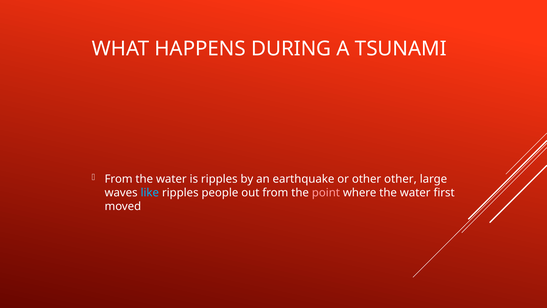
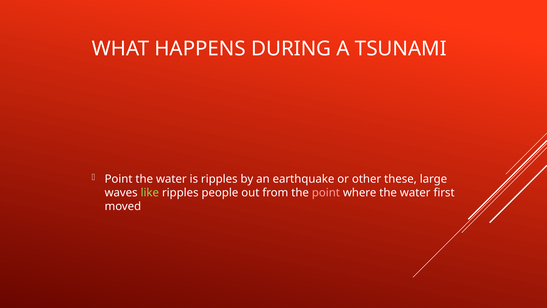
From at (119, 179): From -> Point
other other: other -> these
like colour: light blue -> light green
